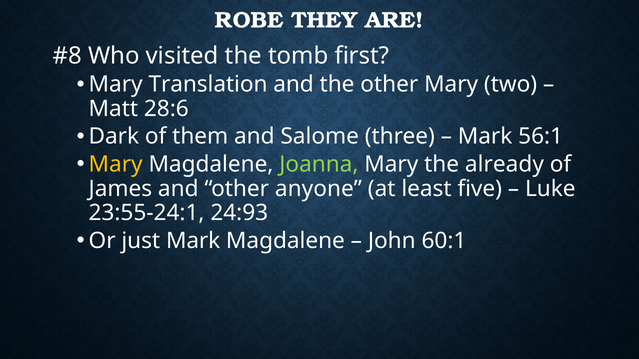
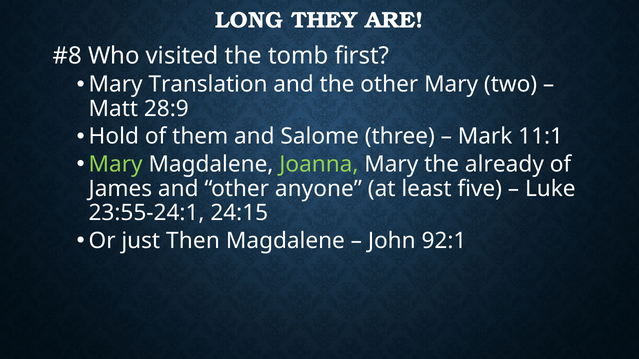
ROBE: ROBE -> LONG
28:6: 28:6 -> 28:9
Dark: Dark -> Hold
56:1: 56:1 -> 11:1
Mary at (116, 164) colour: yellow -> light green
24:93: 24:93 -> 24:15
just Mark: Mark -> Then
60:1: 60:1 -> 92:1
